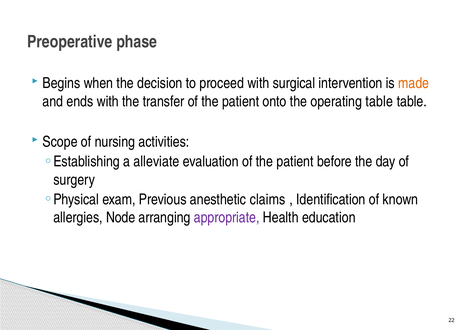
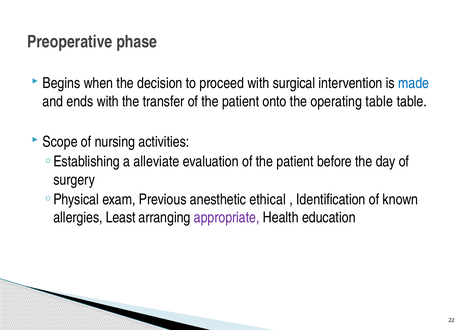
made colour: orange -> blue
claims: claims -> ethical
Node: Node -> Least
